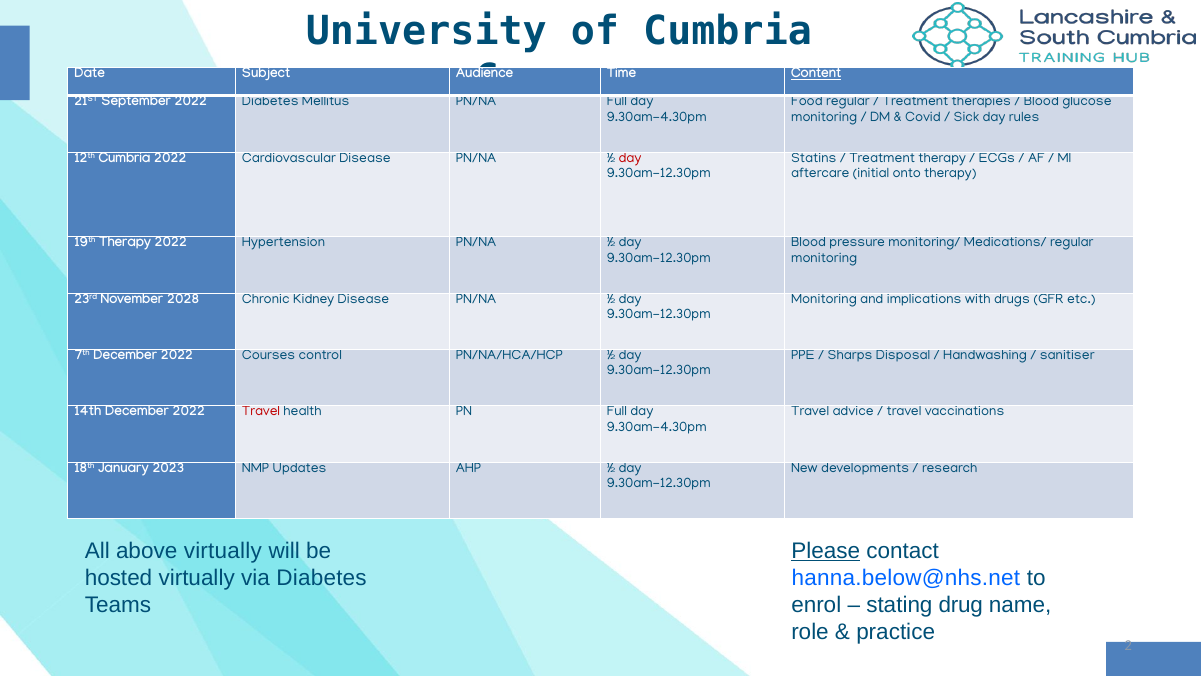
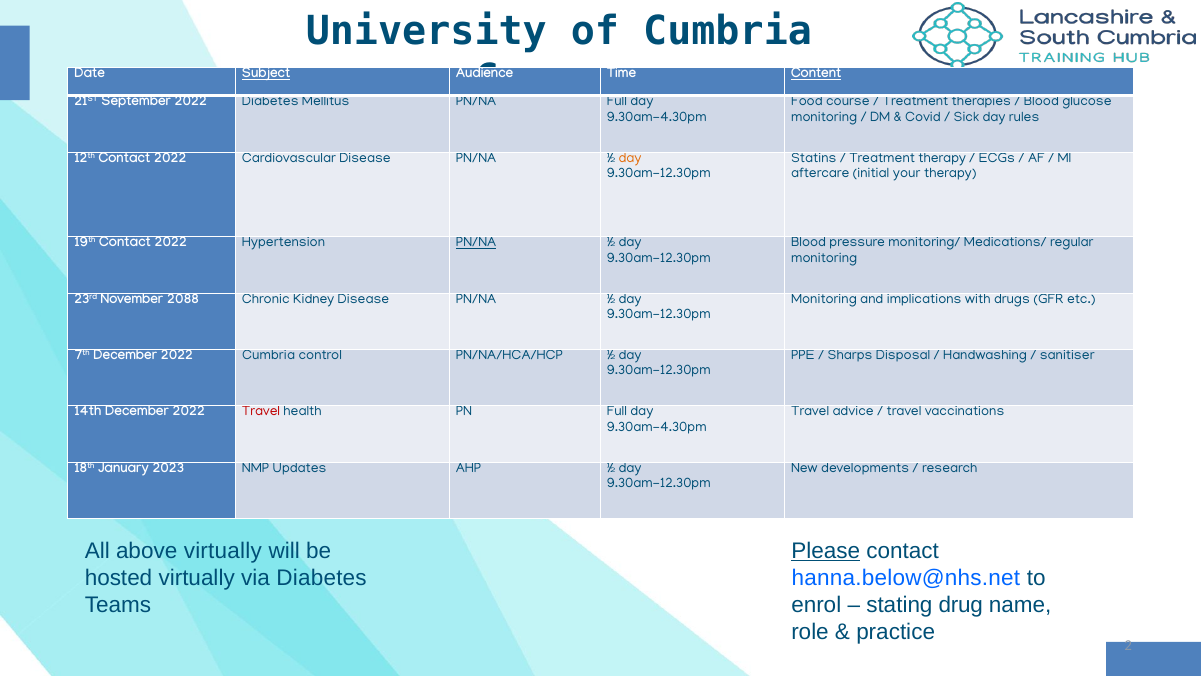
Subject underline: none -> present
Food regular: regular -> course
12th Cumbria: Cumbria -> Contact
day at (630, 158) colour: red -> orange
onto: onto -> your
19th Therapy: Therapy -> Contact
PN/NA at (476, 242) underline: none -> present
2028: 2028 -> 2088
2022 Courses: Courses -> Cumbria
